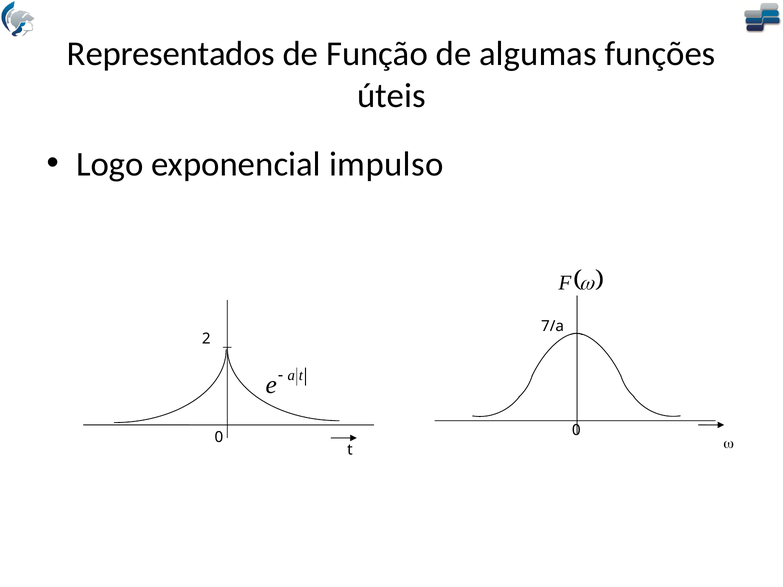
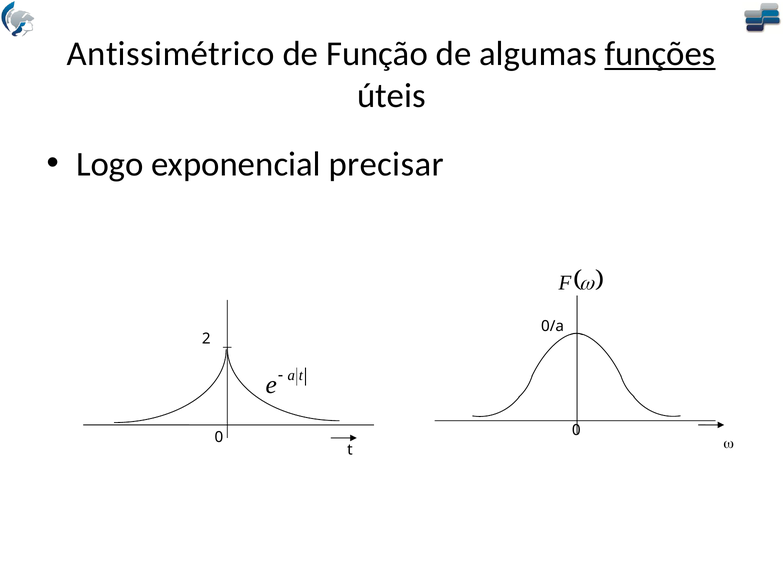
Representados: Representados -> Antissimétrico
funções underline: none -> present
impulso: impulso -> precisar
7/a: 7/a -> 0/a
